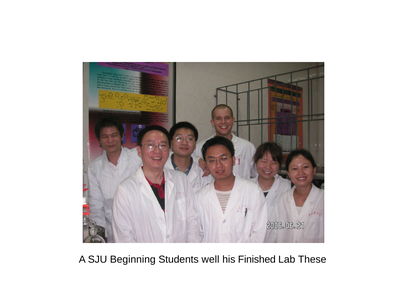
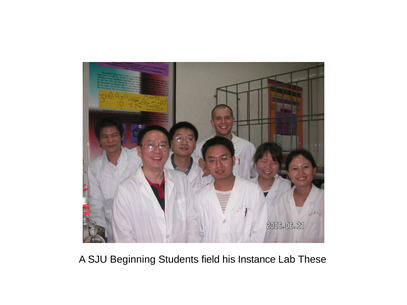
well: well -> field
Finished: Finished -> Instance
